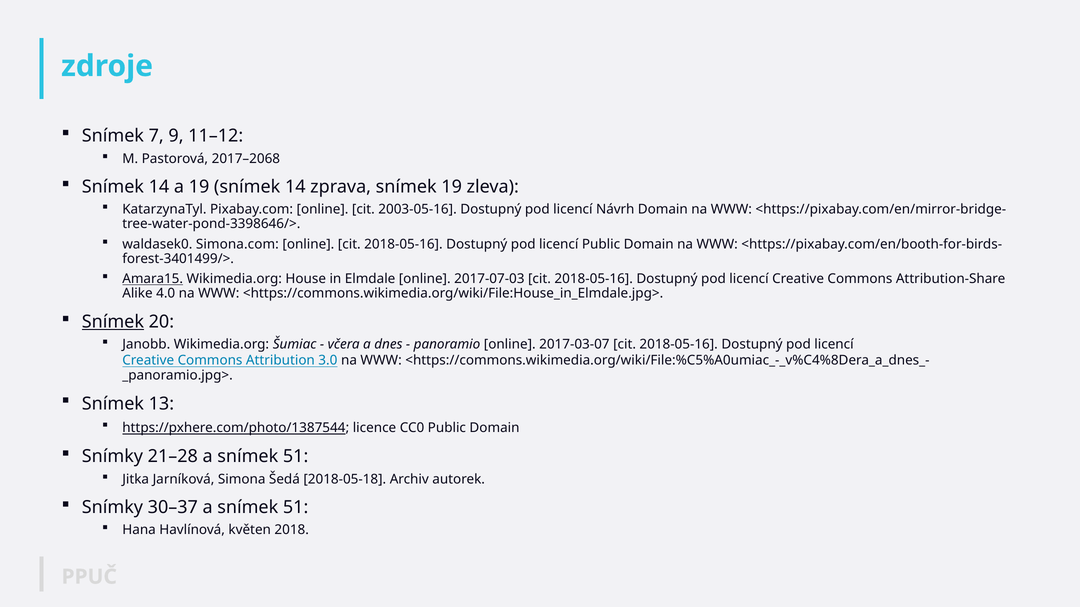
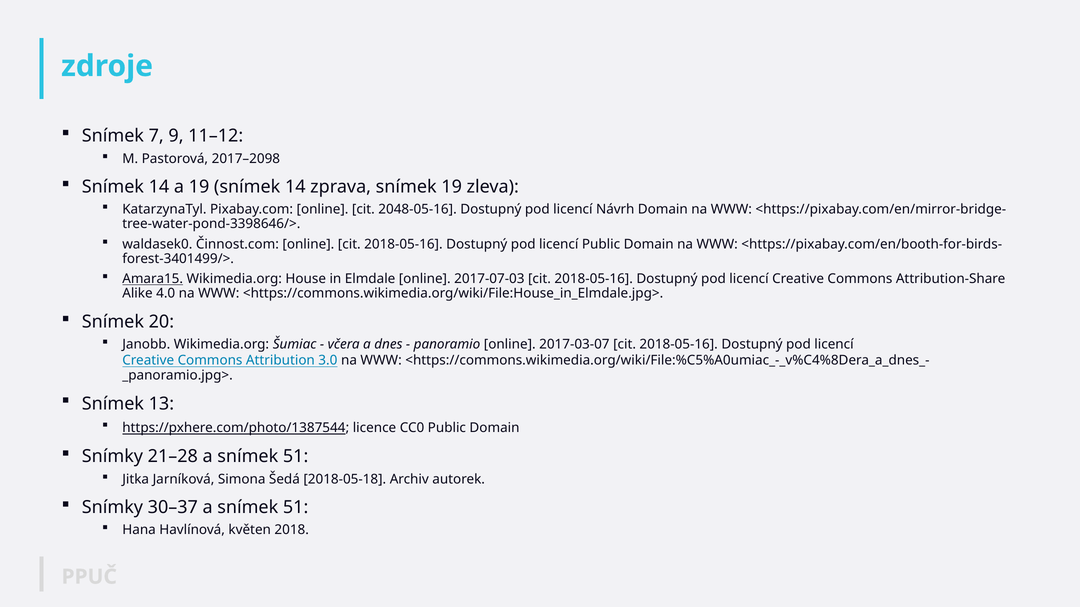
2017–2068: 2017–2068 -> 2017–2098
2003-05-16: 2003-05-16 -> 2048-05-16
Simona.com: Simona.com -> Činnost.com
Snímek at (113, 322) underline: present -> none
